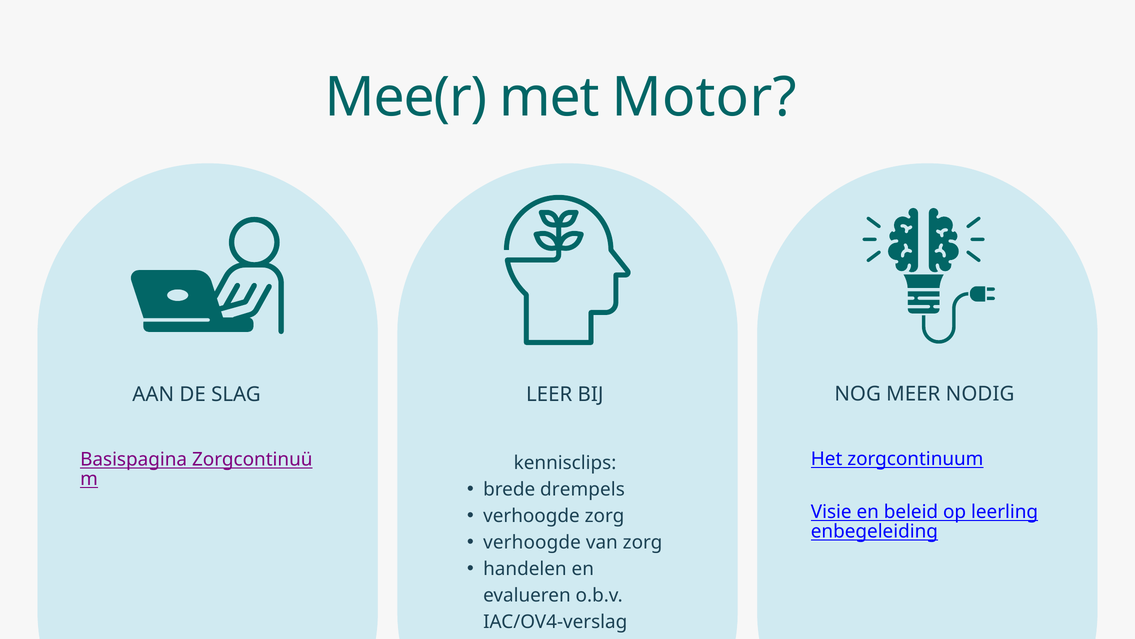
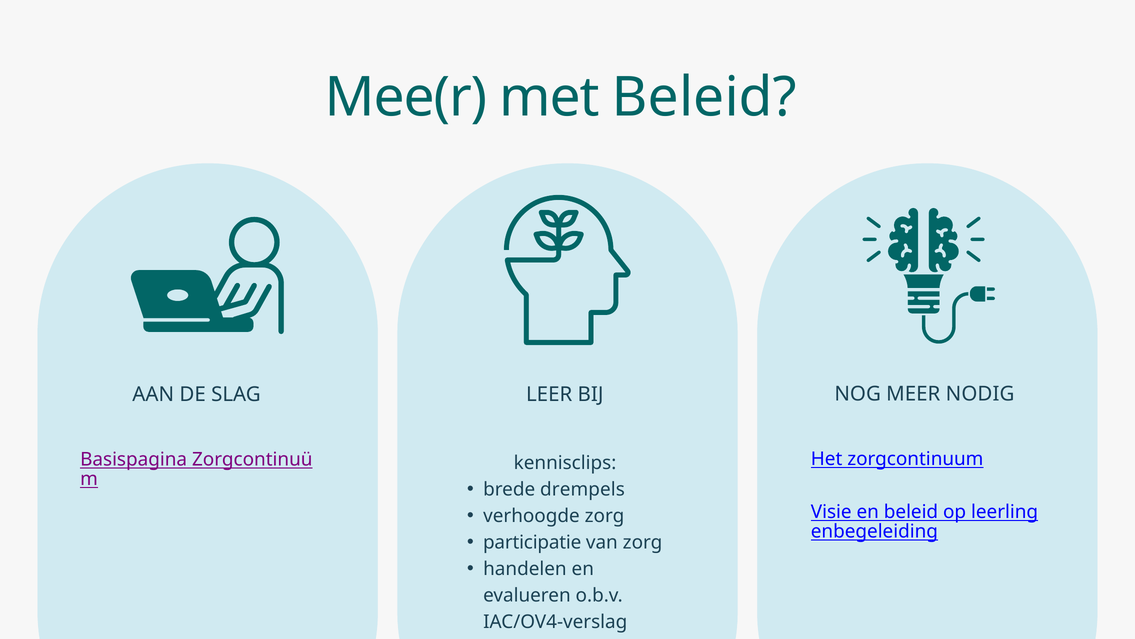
met Motor: Motor -> Beleid
verhoogde at (532, 542): verhoogde -> participatie
